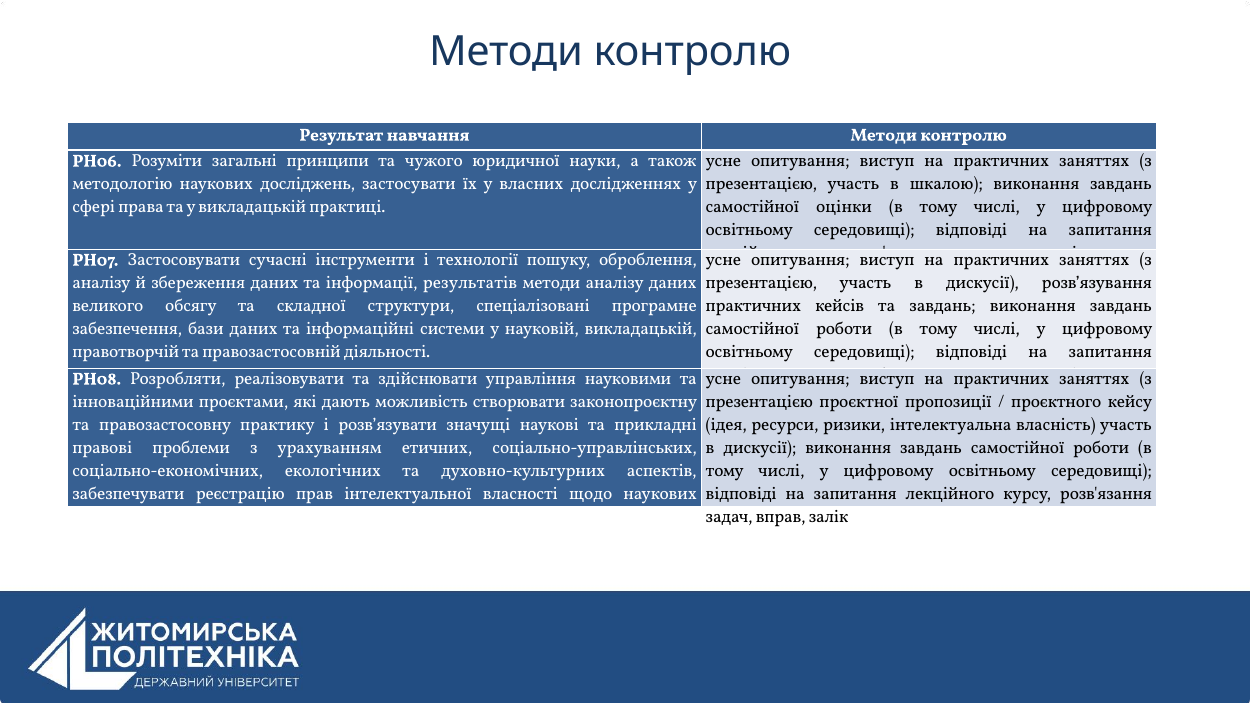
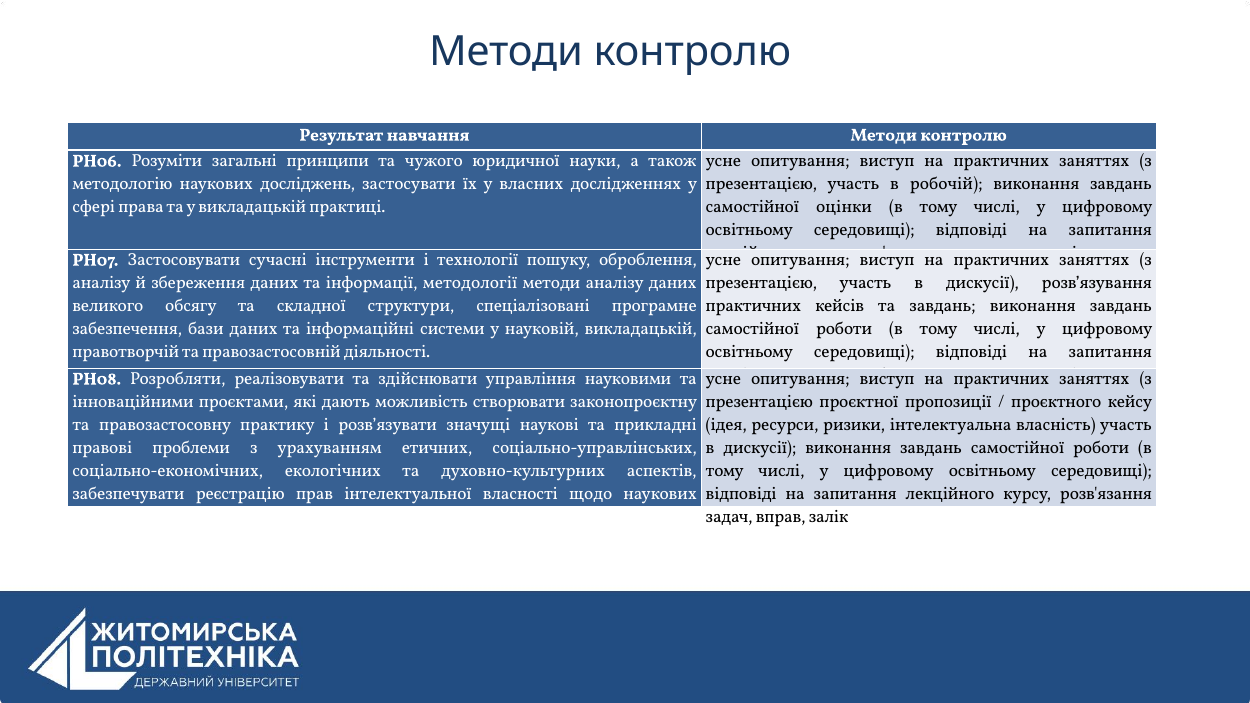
шкалою: шкалою -> робочій
інформації результатів: результатів -> методології
